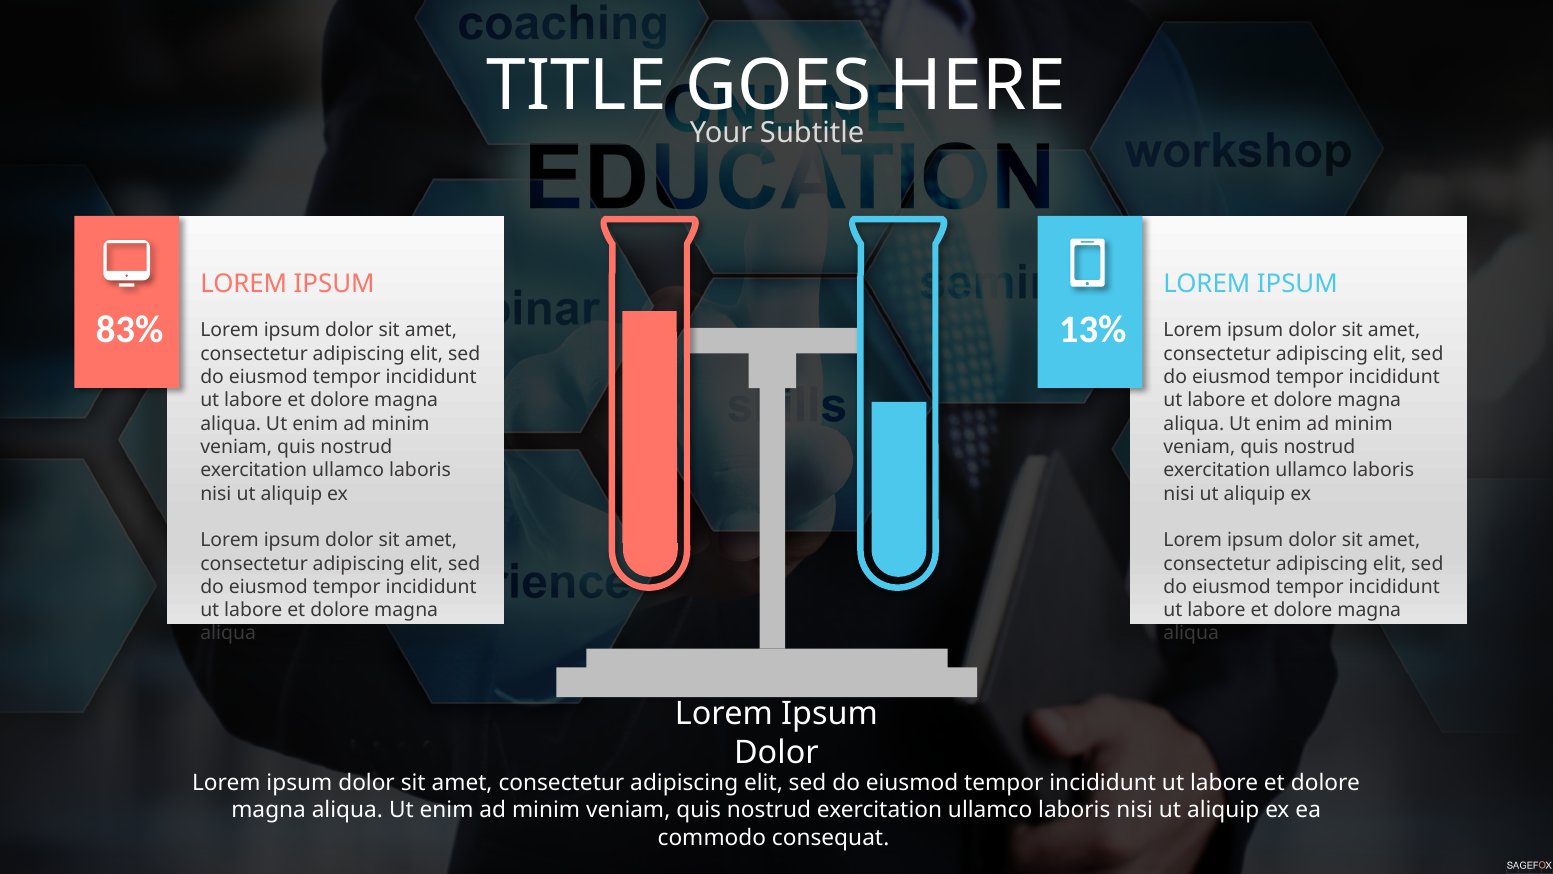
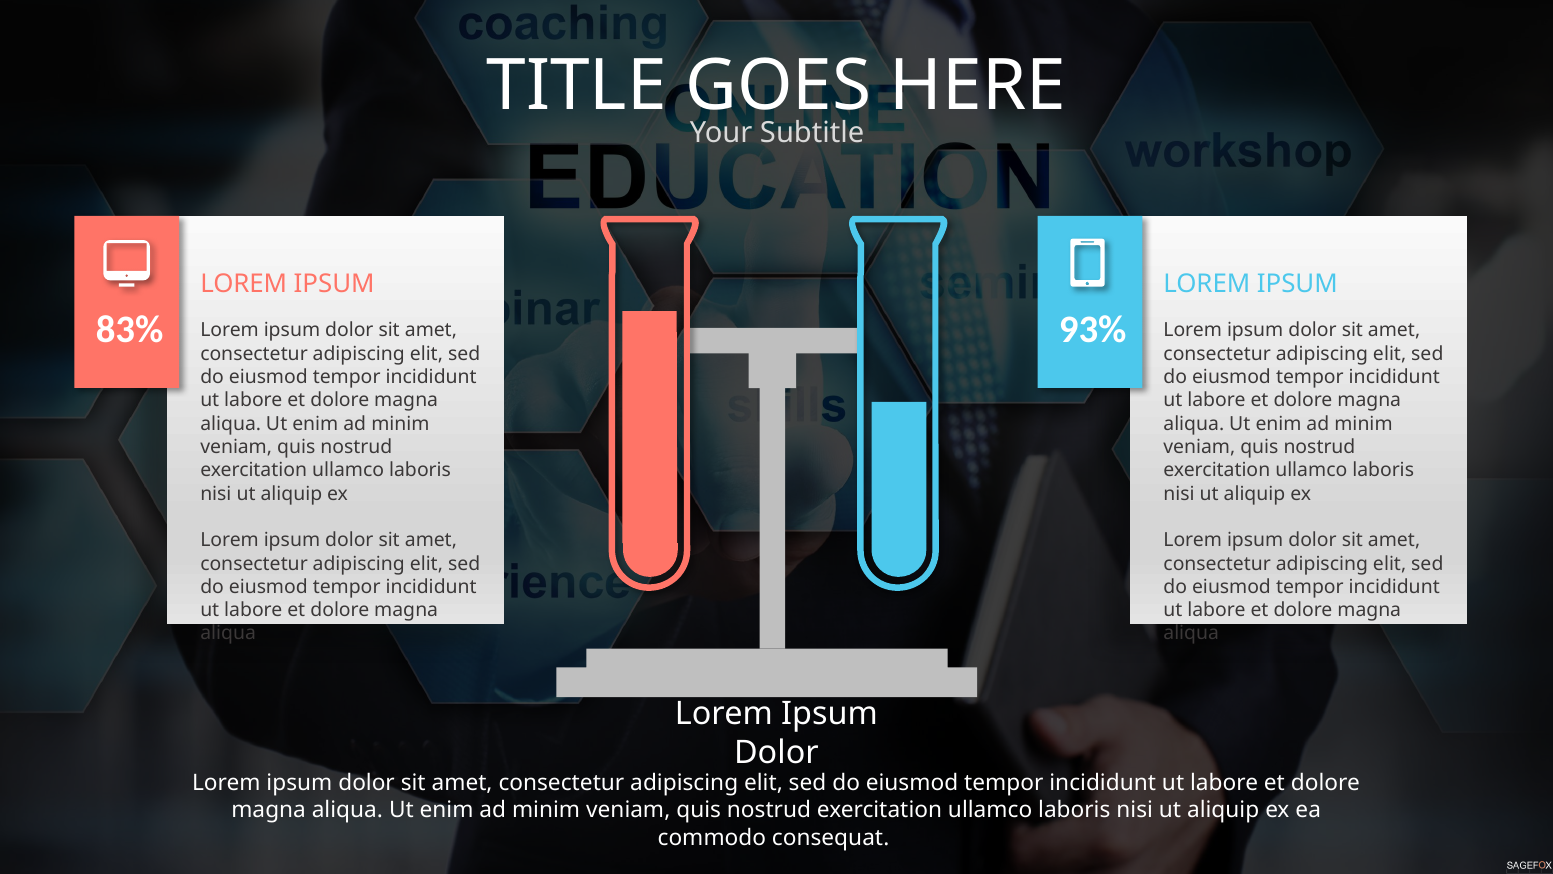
13%: 13% -> 93%
